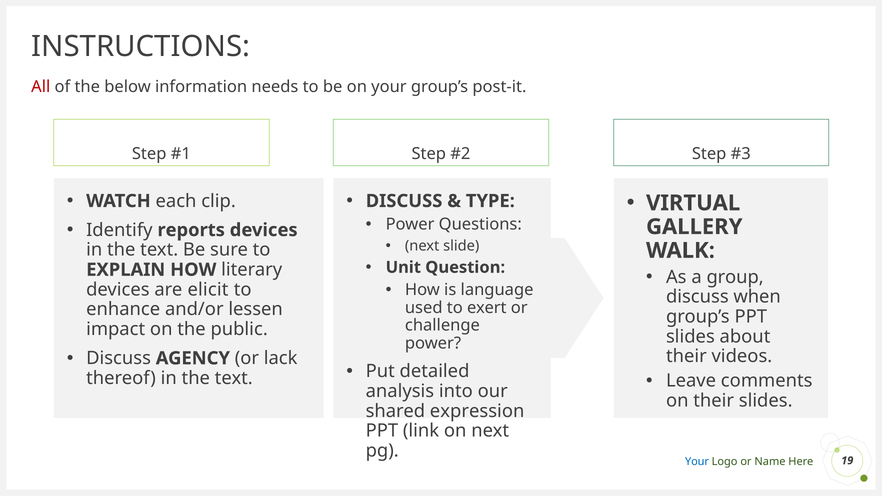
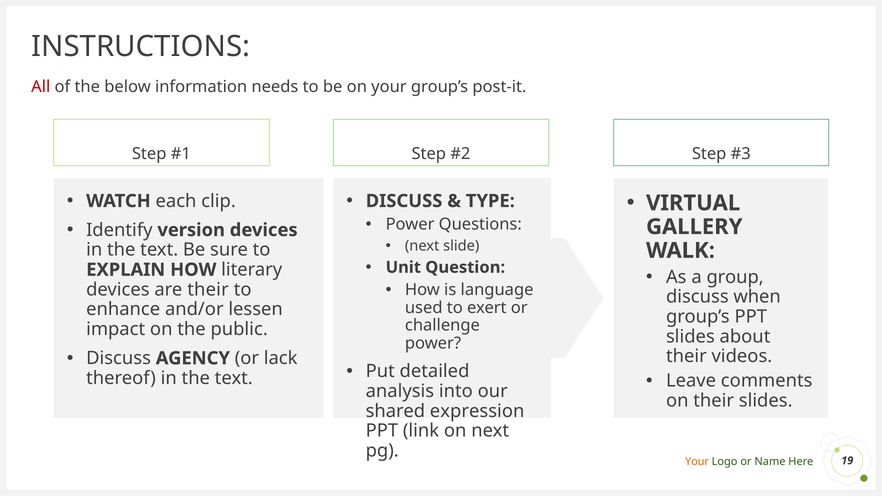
reports: reports -> version
are elicit: elicit -> their
Your at (697, 462) colour: blue -> orange
